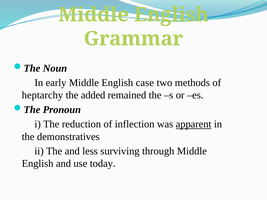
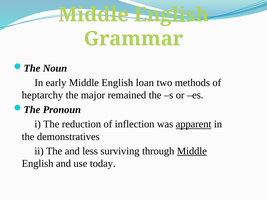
case: case -> loan
added: added -> major
Middle at (192, 151) underline: none -> present
